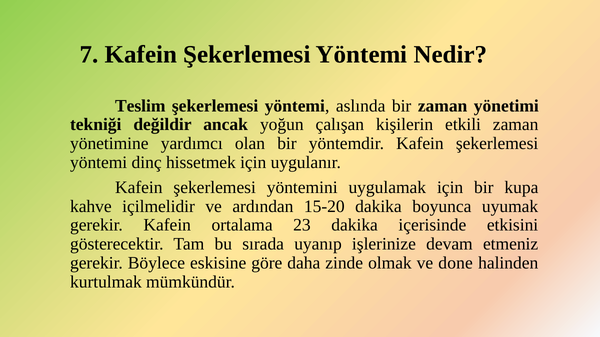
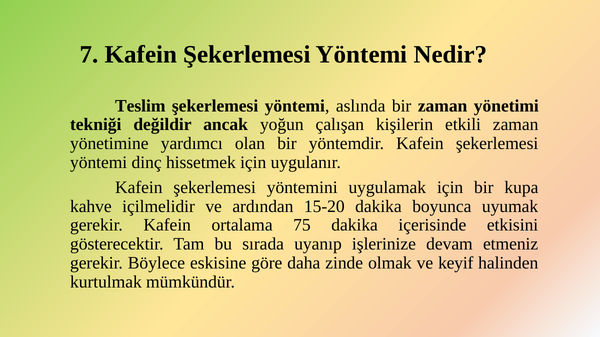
23: 23 -> 75
done: done -> keyif
